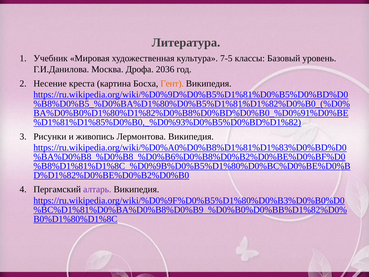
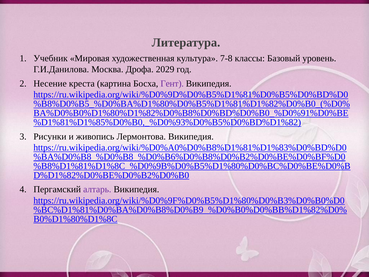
7-5: 7-5 -> 7-8
2036: 2036 -> 2029
Гент colour: orange -> purple
